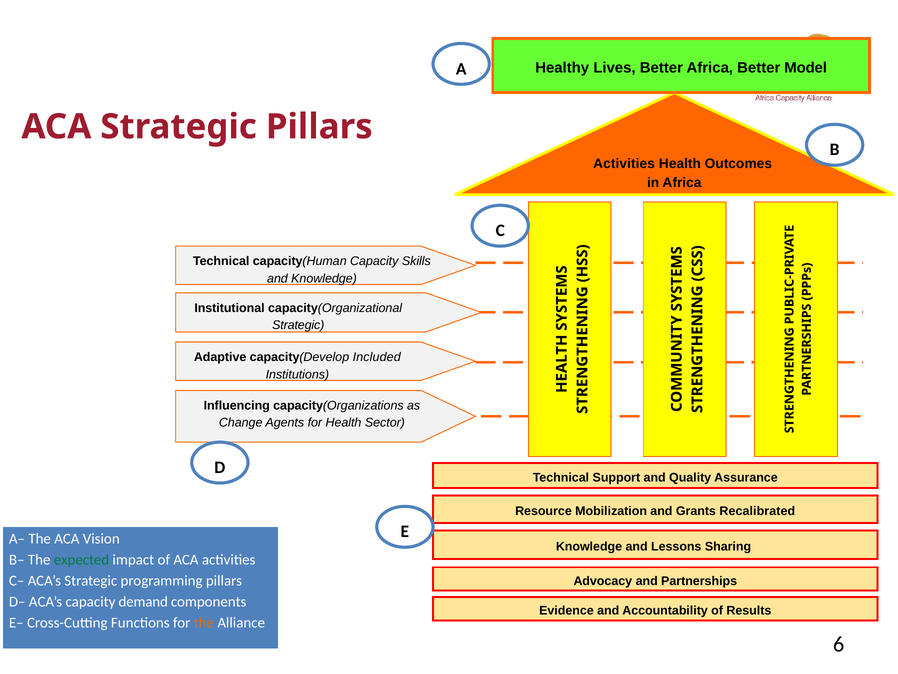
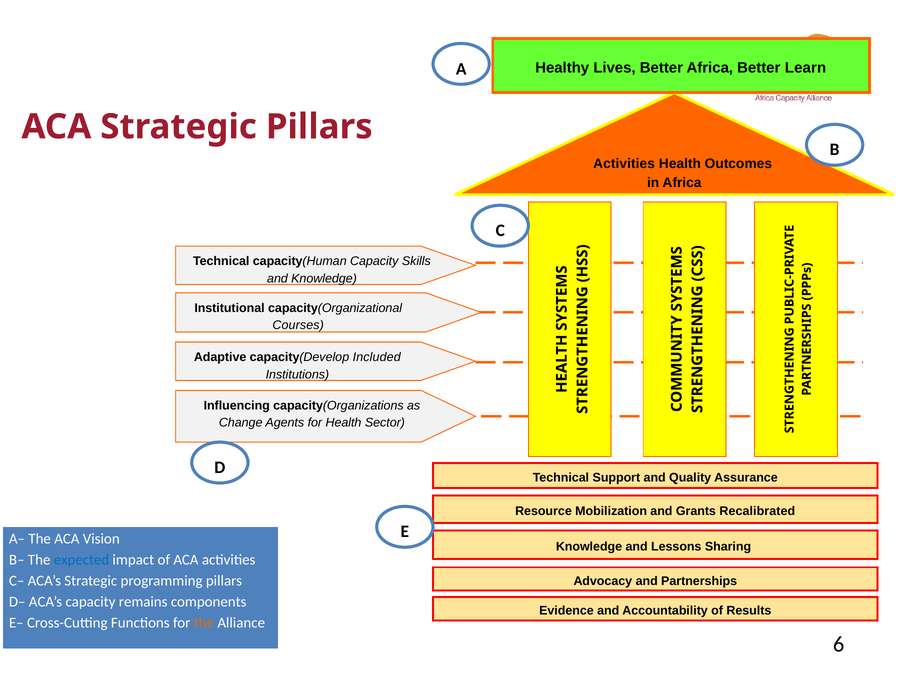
Model: Model -> Learn
Strategic at (298, 325): Strategic -> Courses
expected colour: green -> blue
demand: demand -> remains
